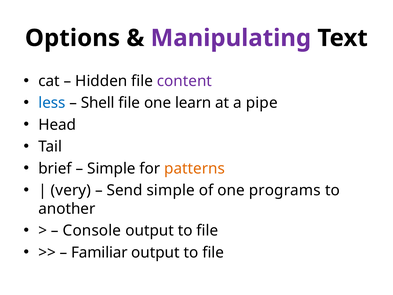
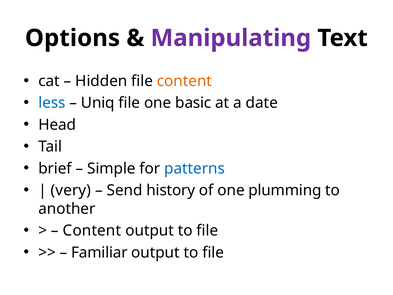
content at (184, 81) colour: purple -> orange
Shell: Shell -> Uniq
learn: learn -> basic
pipe: pipe -> date
patterns colour: orange -> blue
Send simple: simple -> history
programs: programs -> plumming
Console at (92, 230): Console -> Content
